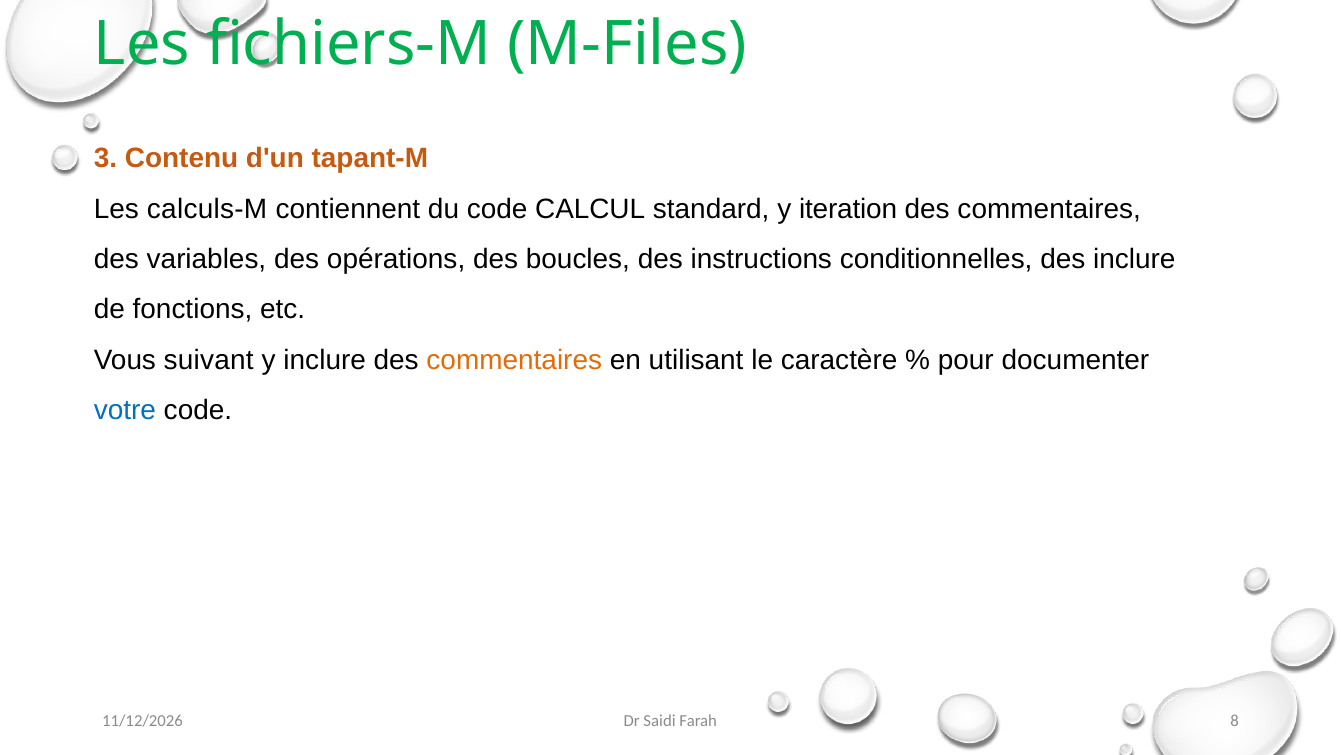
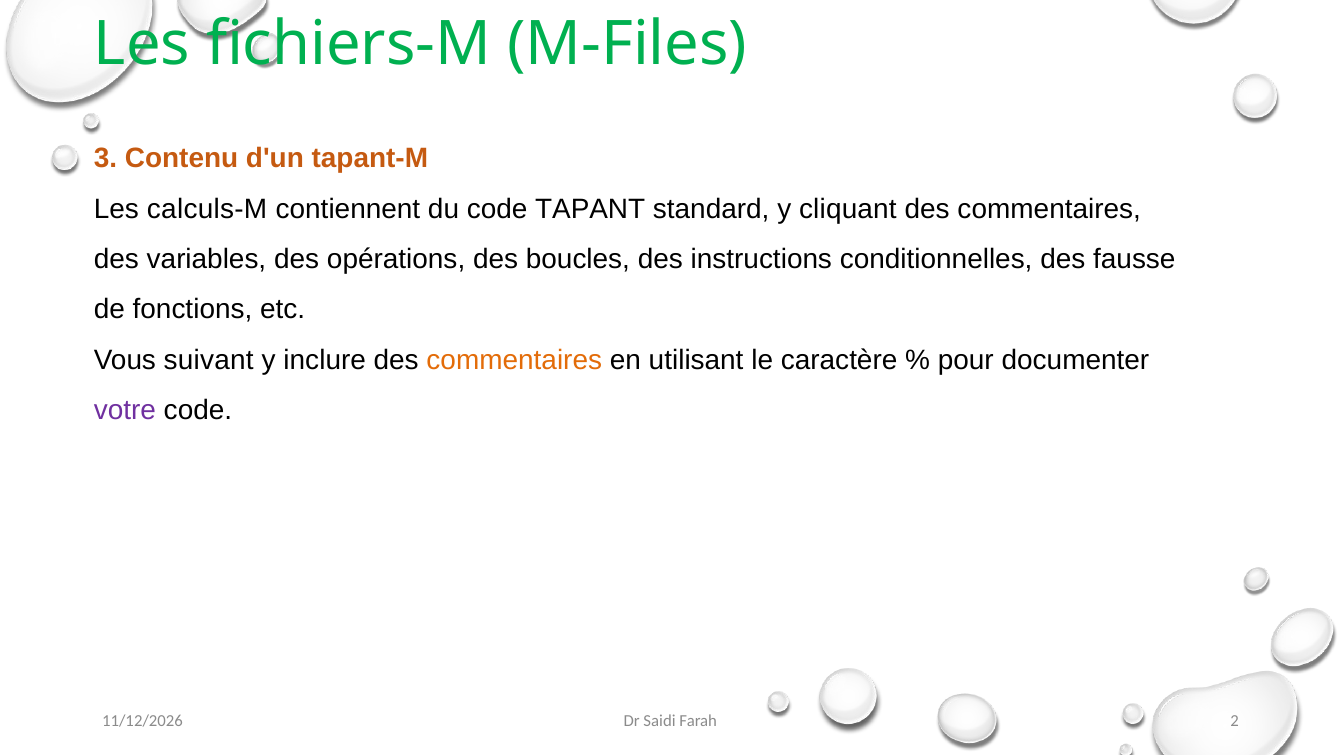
CALCUL: CALCUL -> TAPANT
iteration: iteration -> cliquant
des inclure: inclure -> fausse
votre colour: blue -> purple
8: 8 -> 2
